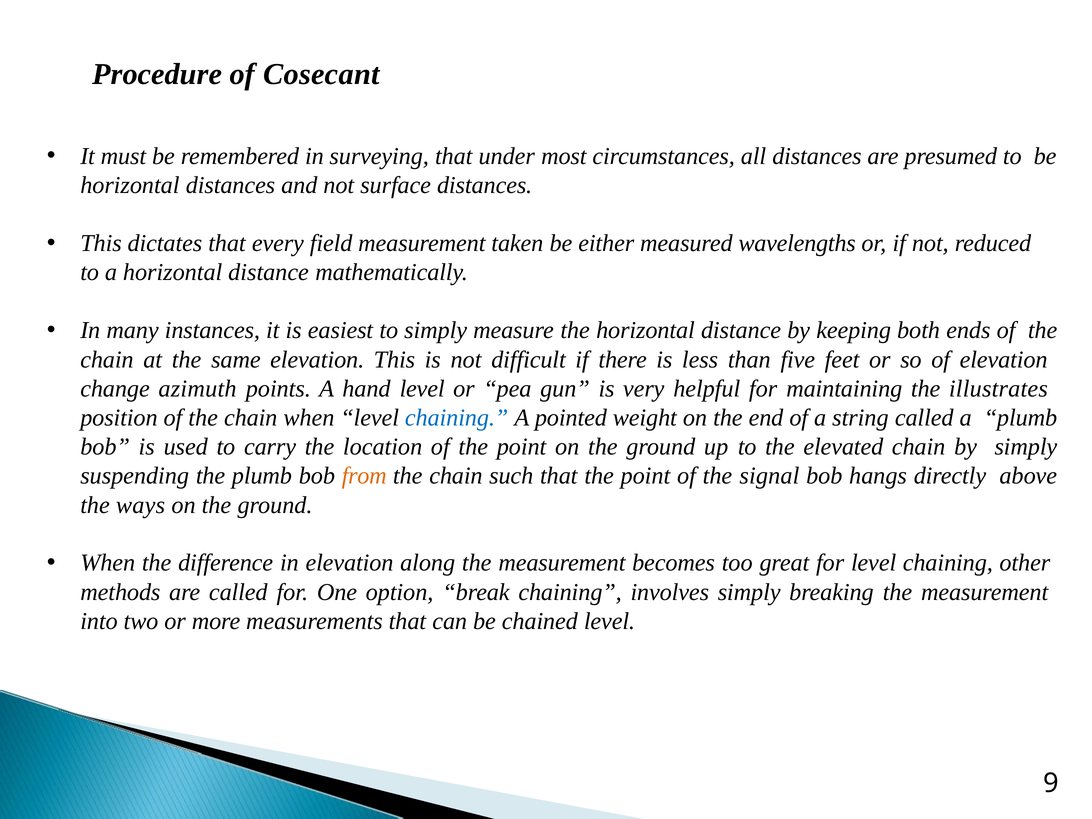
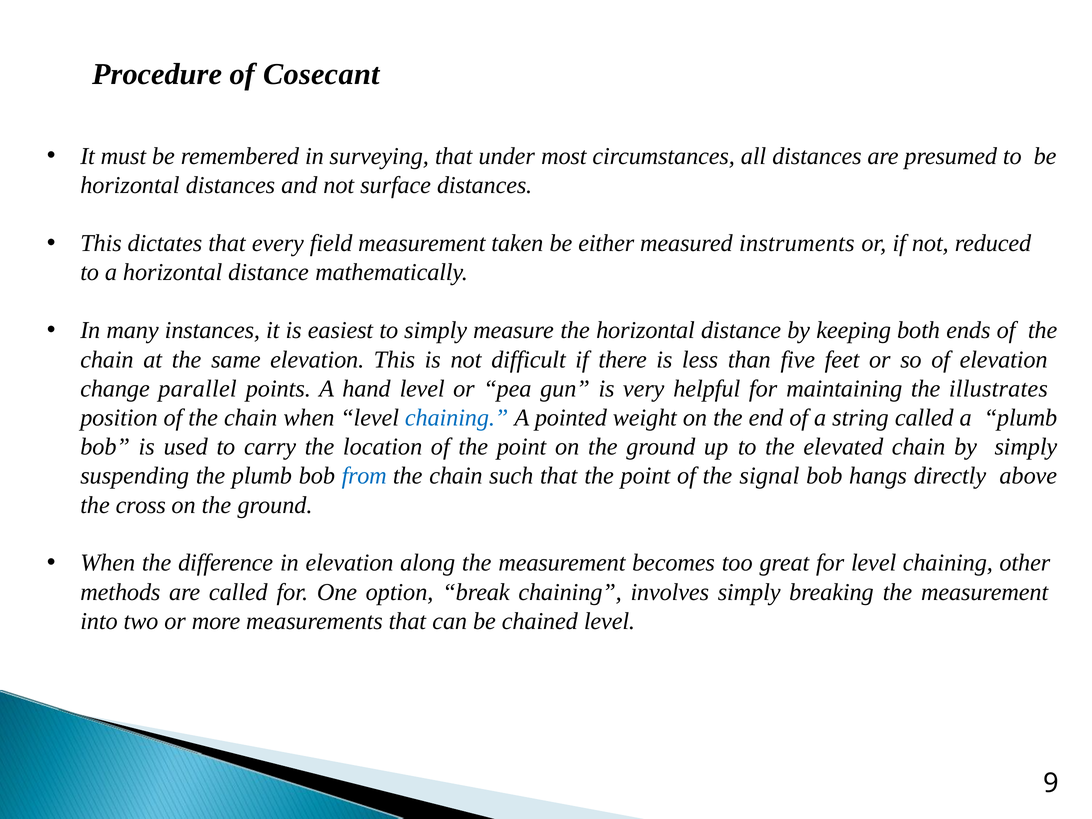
wavelengths: wavelengths -> instruments
azimuth: azimuth -> parallel
from colour: orange -> blue
ways: ways -> cross
